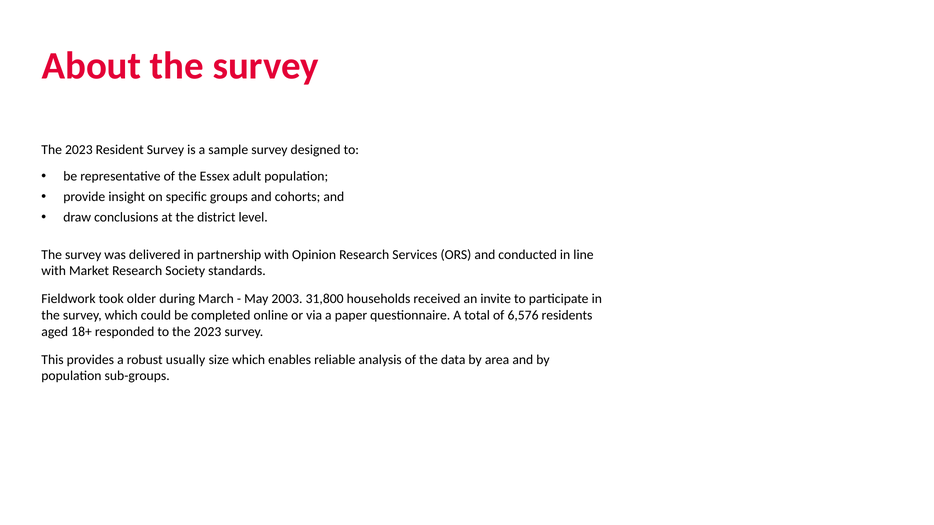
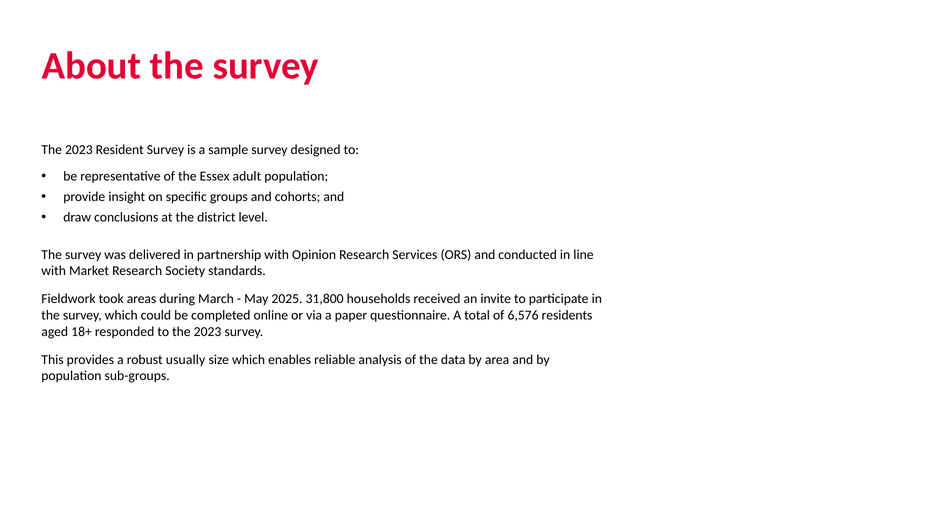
older: older -> areas
2003: 2003 -> 2025
